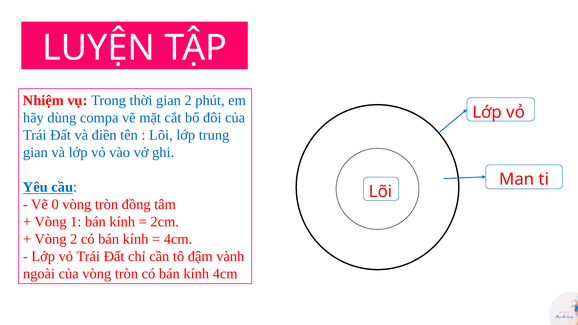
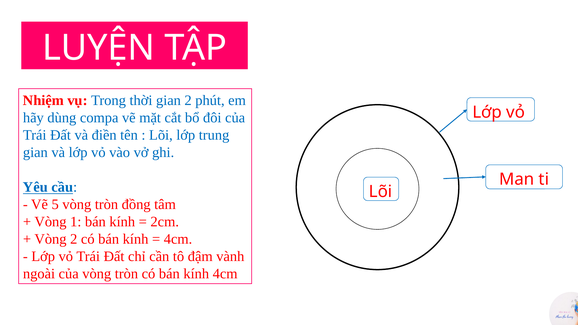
0: 0 -> 5
